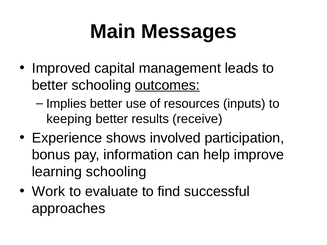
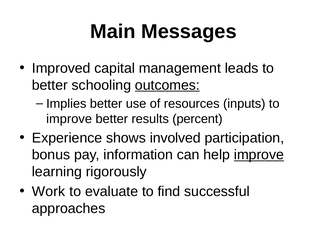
keeping at (69, 119): keeping -> improve
receive: receive -> percent
improve at (259, 155) underline: none -> present
learning schooling: schooling -> rigorously
